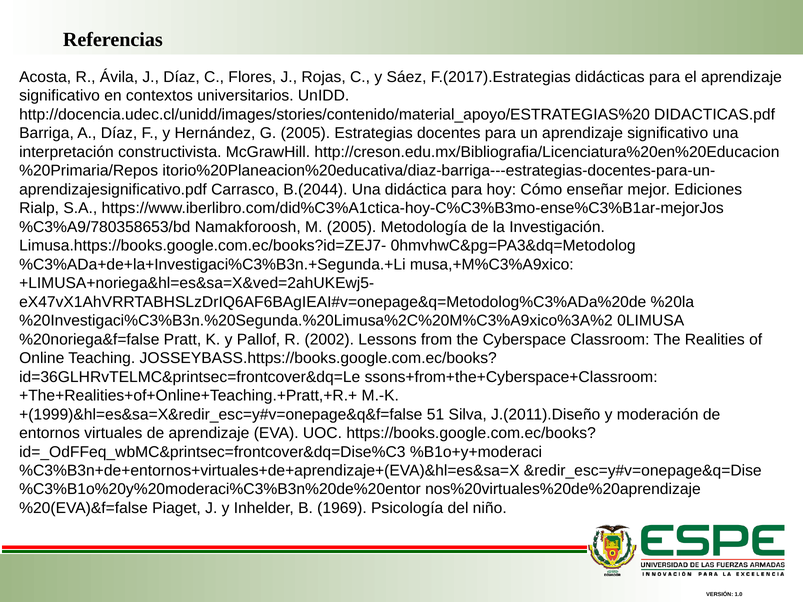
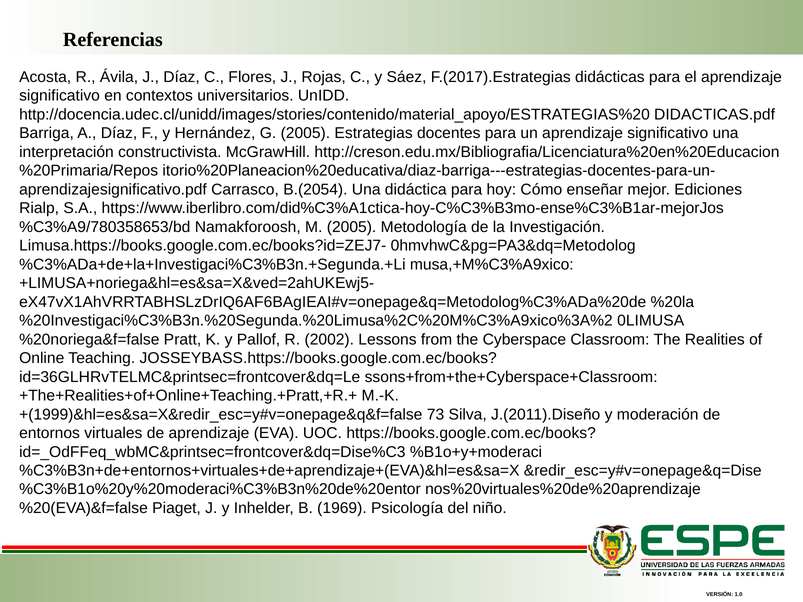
B.(2044: B.(2044 -> B.(2054
51: 51 -> 73
